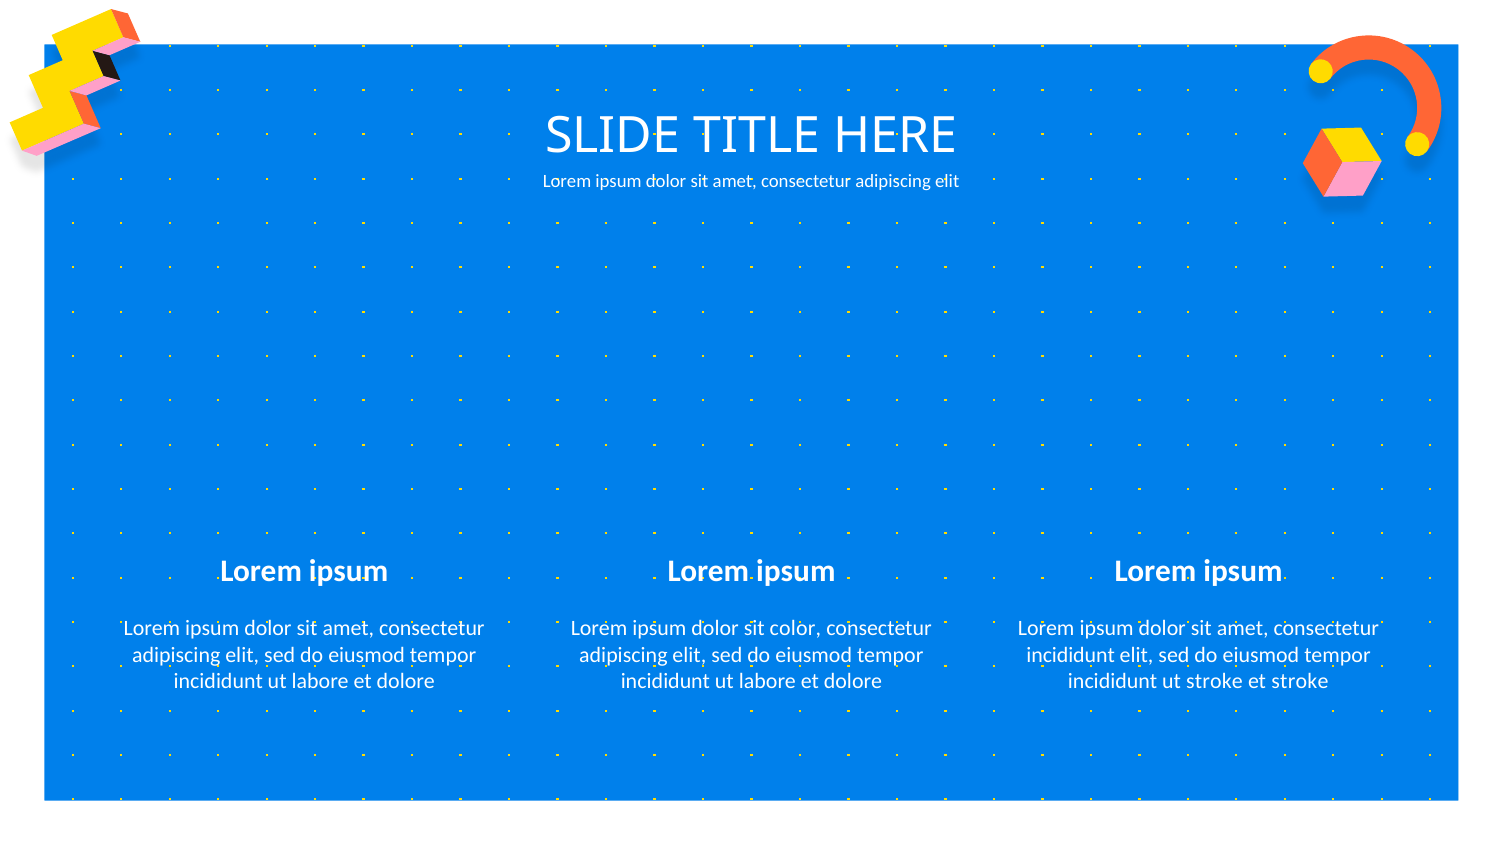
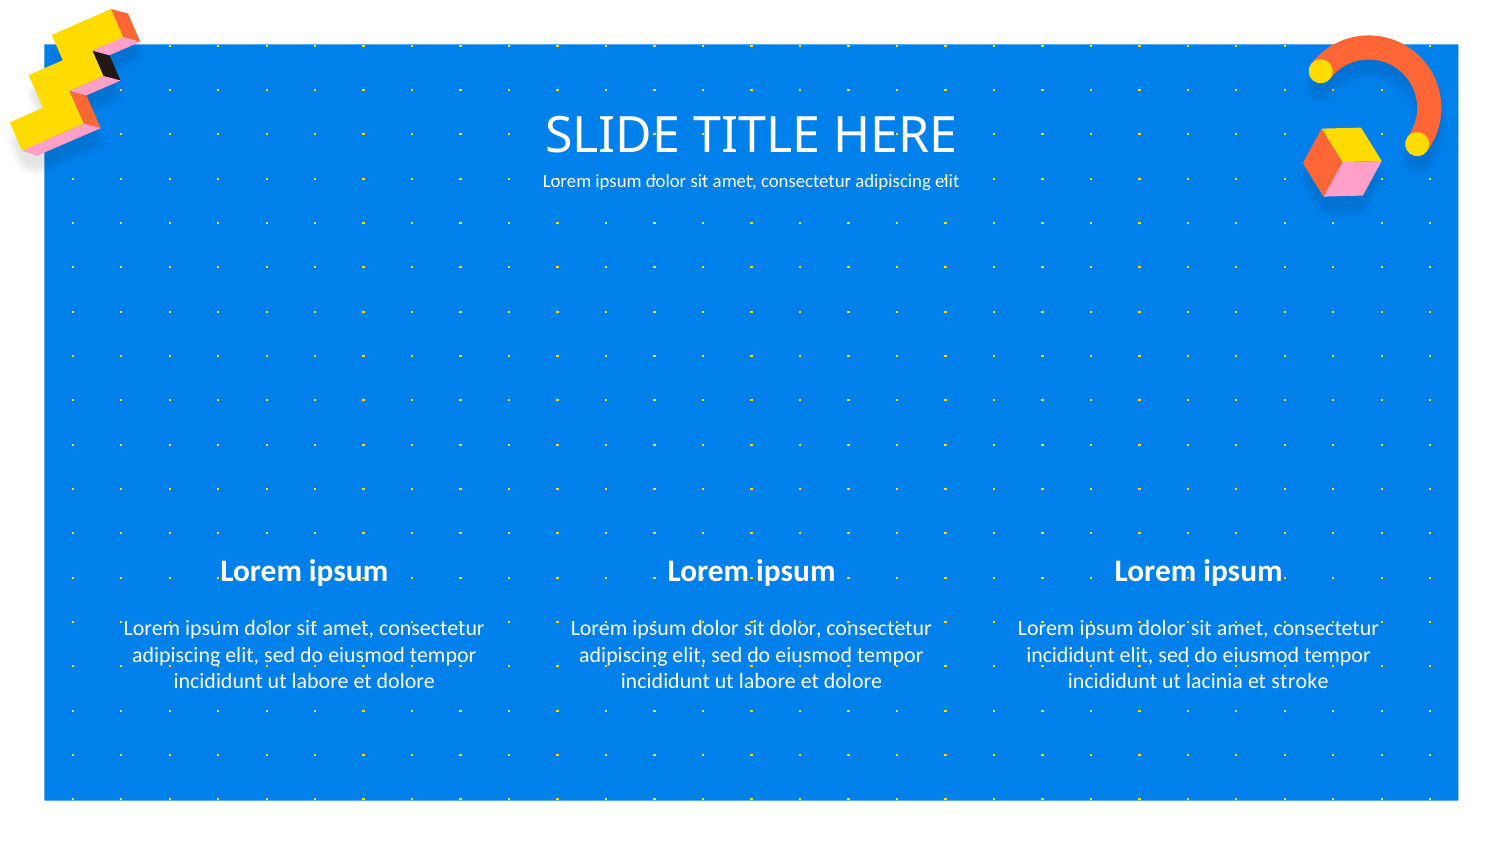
sit color: color -> dolor
ut stroke: stroke -> lacinia
